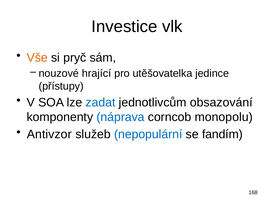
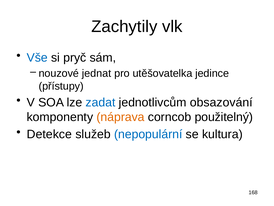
Investice: Investice -> Zachytily
Vše colour: orange -> blue
hrající: hrající -> jednat
náprava colour: blue -> orange
monopolu: monopolu -> použitelný
Antivzor: Antivzor -> Detekce
fandím: fandím -> kultura
